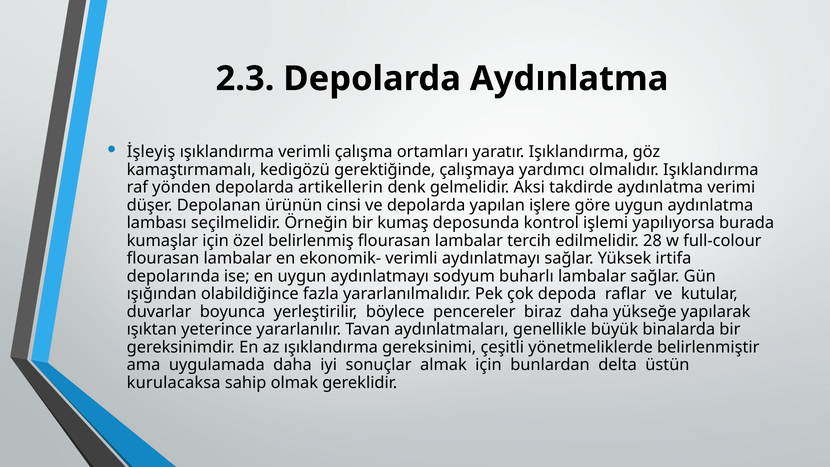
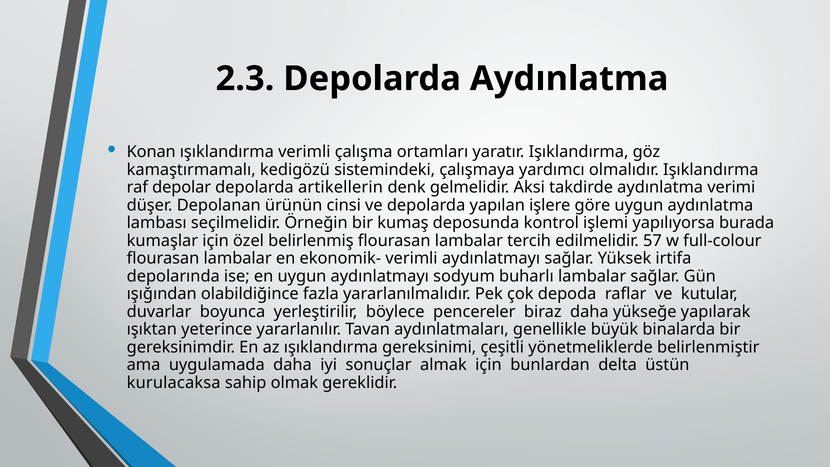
İşleyiş: İşleyiş -> Konan
gerektiğinde: gerektiğinde -> sistemindeki
yönden: yönden -> depolar
28: 28 -> 57
